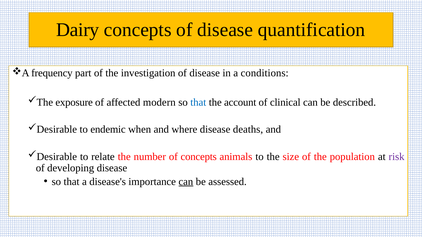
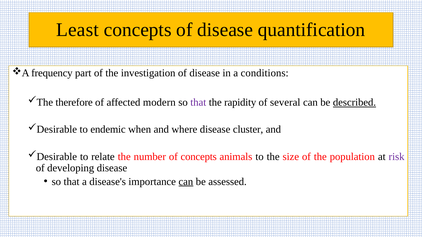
Dairy: Dairy -> Least
exposure: exposure -> therefore
that at (198, 103) colour: blue -> purple
account: account -> rapidity
clinical: clinical -> several
described underline: none -> present
deaths: deaths -> cluster
